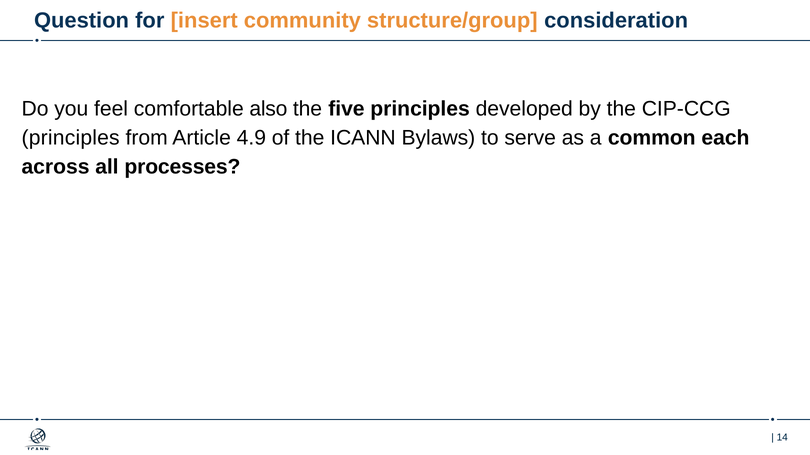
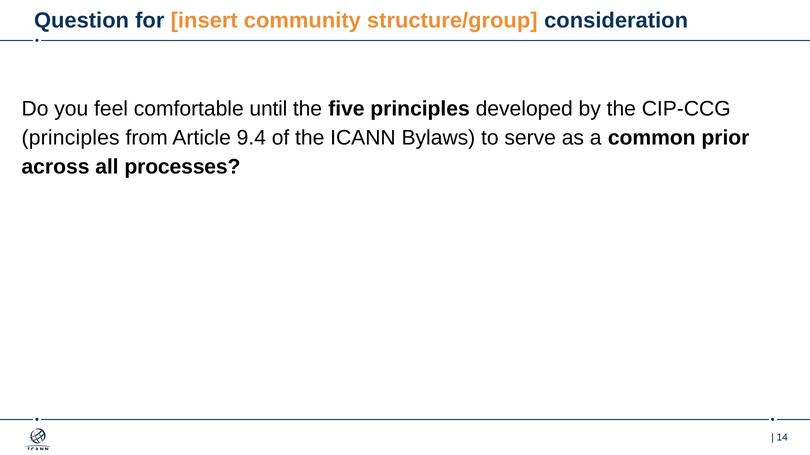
also: also -> until
4.9: 4.9 -> 9.4
each: each -> prior
